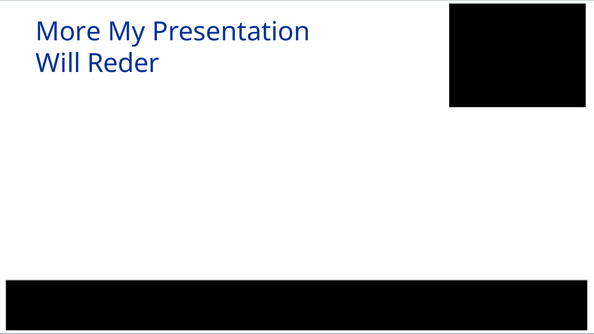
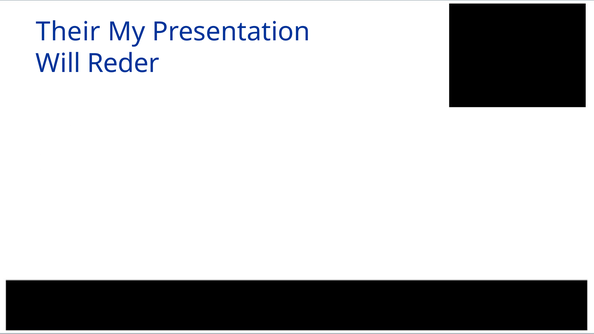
More: More -> Their
